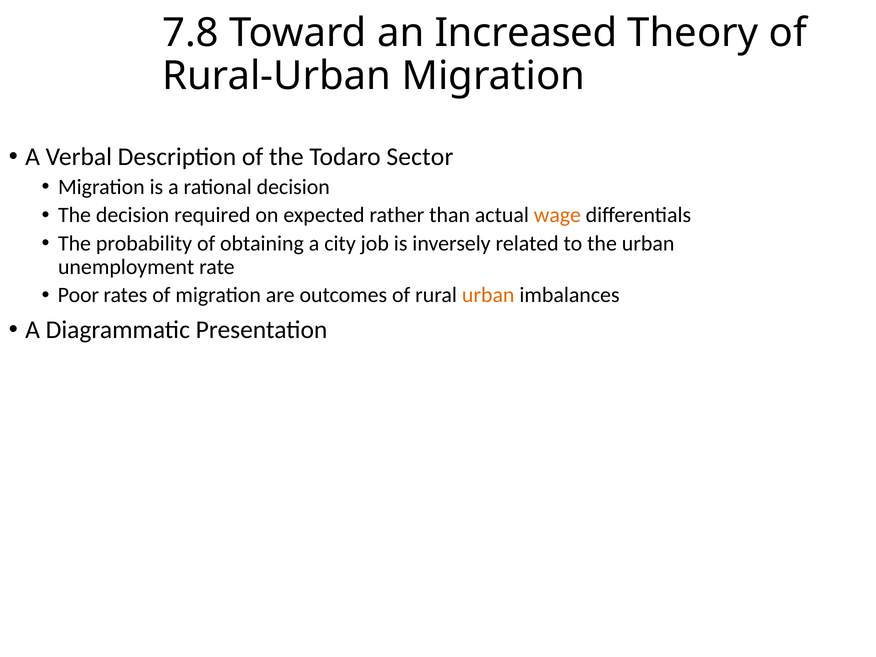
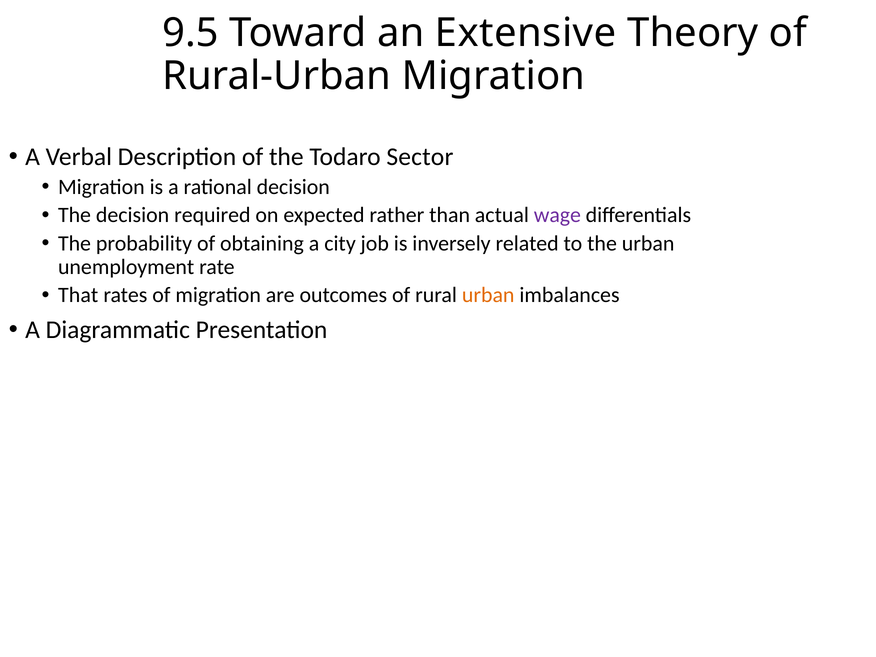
7.8: 7.8 -> 9.5
Increased: Increased -> Extensive
wage colour: orange -> purple
Poor: Poor -> That
